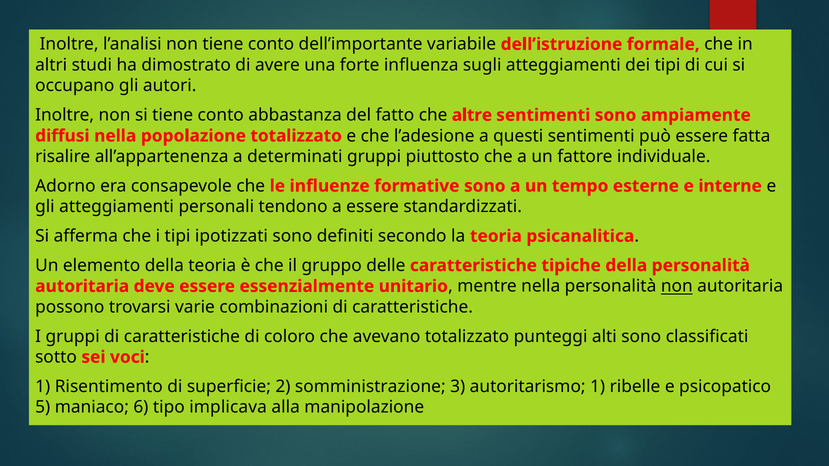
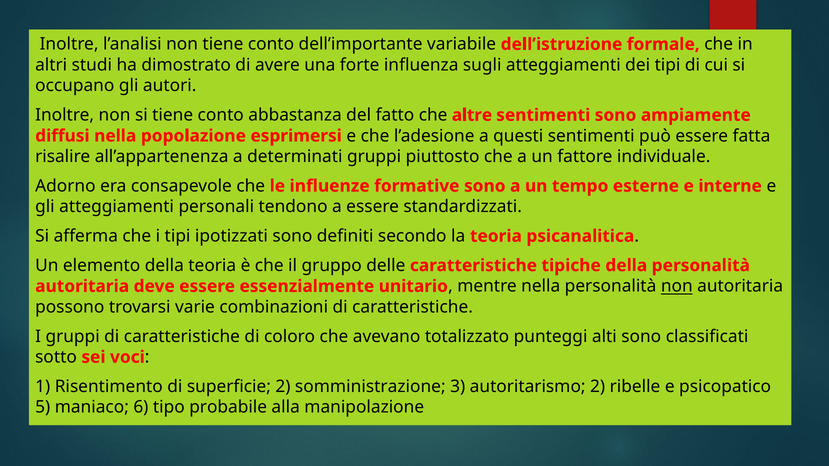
popolazione totalizzato: totalizzato -> esprimersi
autoritarismo 1: 1 -> 2
implicava: implicava -> probabile
